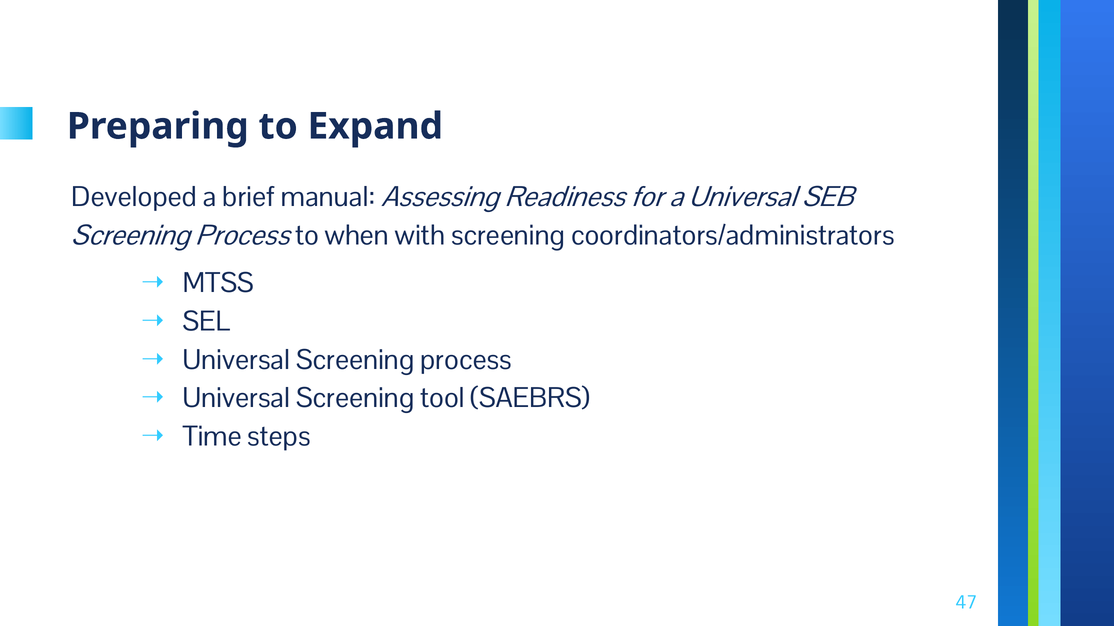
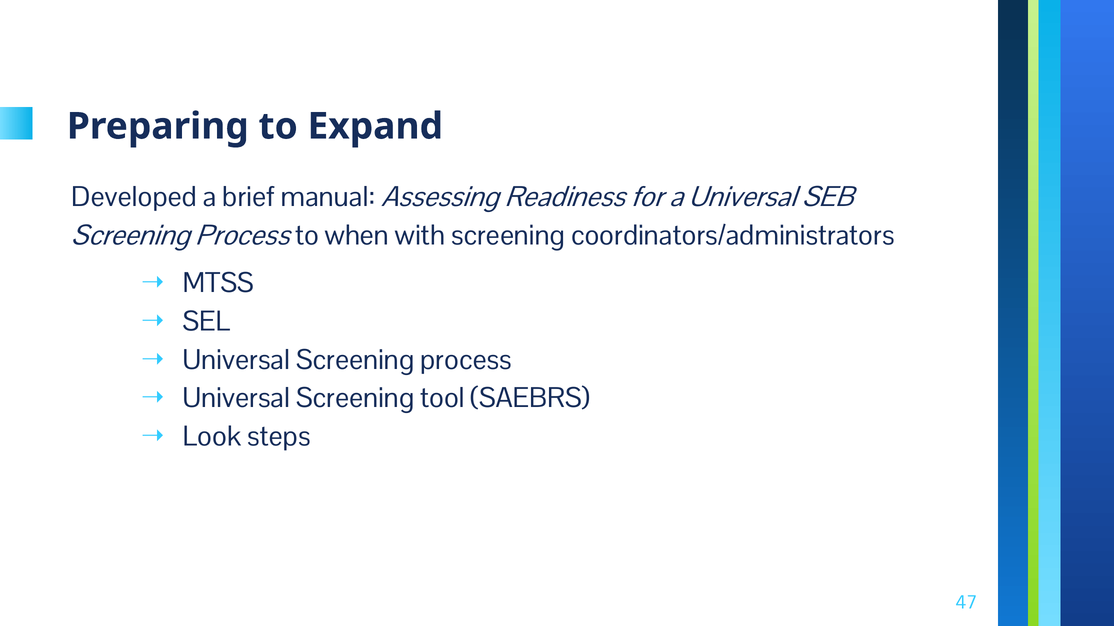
Time: Time -> Look
